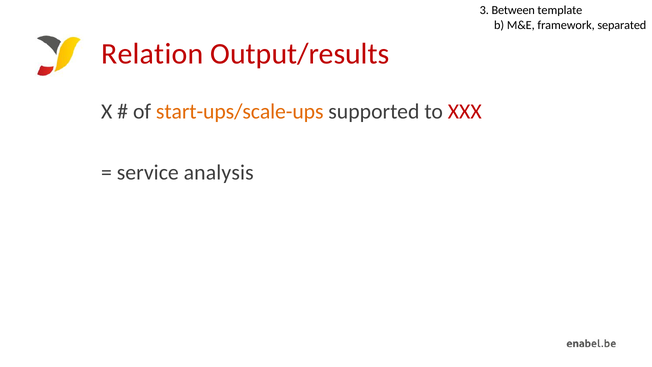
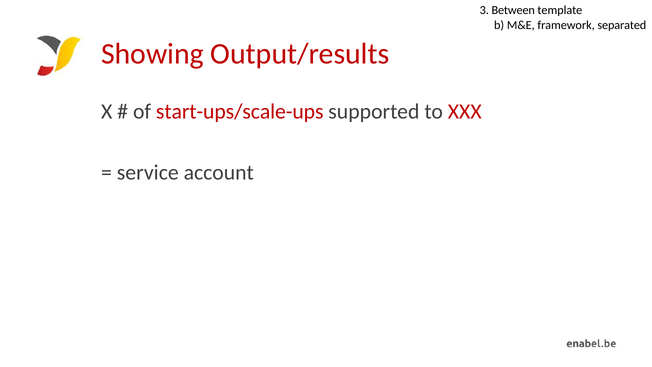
Relation: Relation -> Showing
start-ups/scale-ups colour: orange -> red
analysis: analysis -> account
